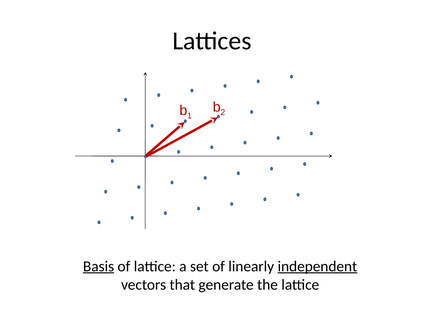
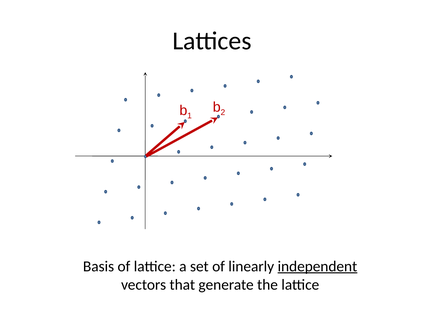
Basis underline: present -> none
